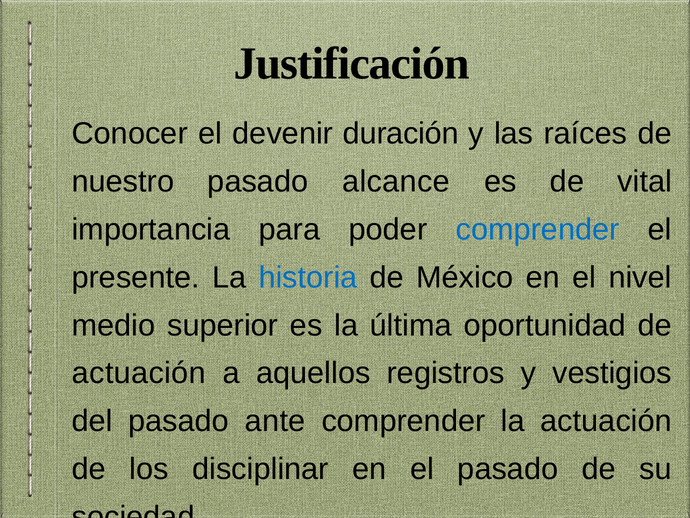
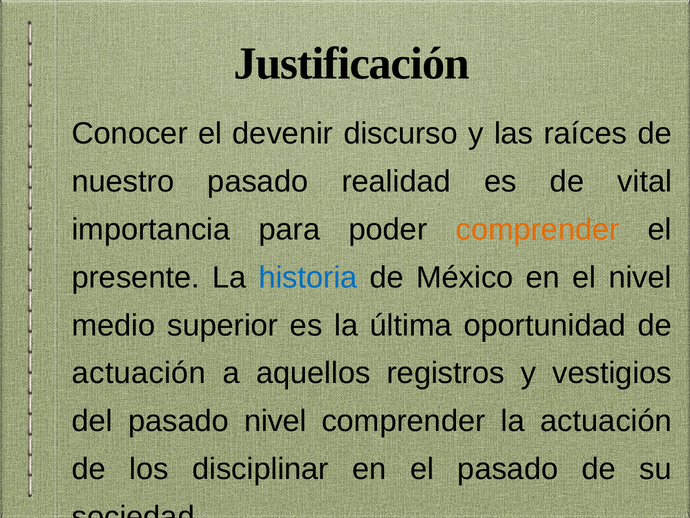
duración: duración -> discurso
alcance: alcance -> realidad
comprender at (538, 229) colour: blue -> orange
pasado ante: ante -> nivel
